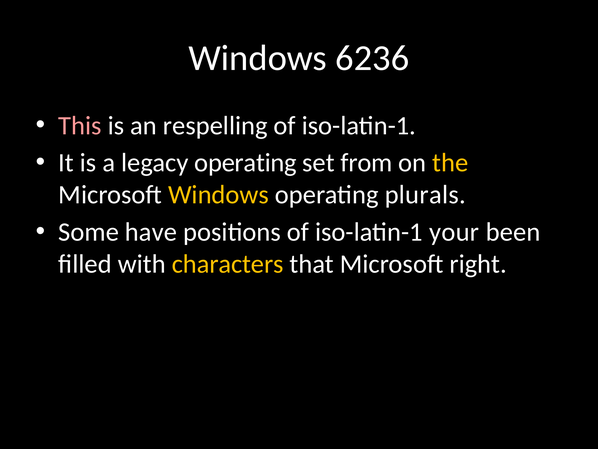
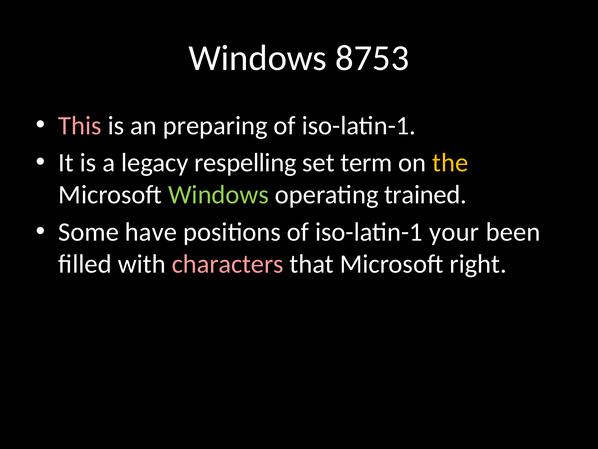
6236: 6236 -> 8753
respelling: respelling -> preparing
legacy operating: operating -> respelling
from: from -> term
Windows at (218, 195) colour: yellow -> light green
plurals: plurals -> trained
characters colour: yellow -> pink
